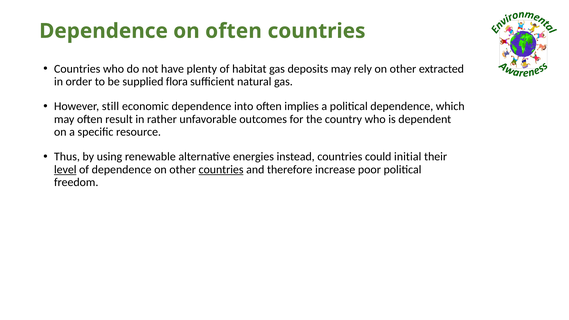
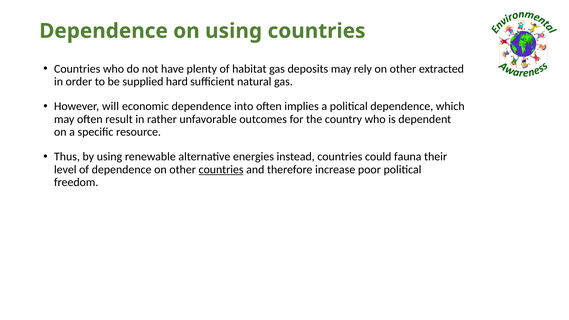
on often: often -> using
flora: flora -> hard
still: still -> will
initial: initial -> fauna
level underline: present -> none
